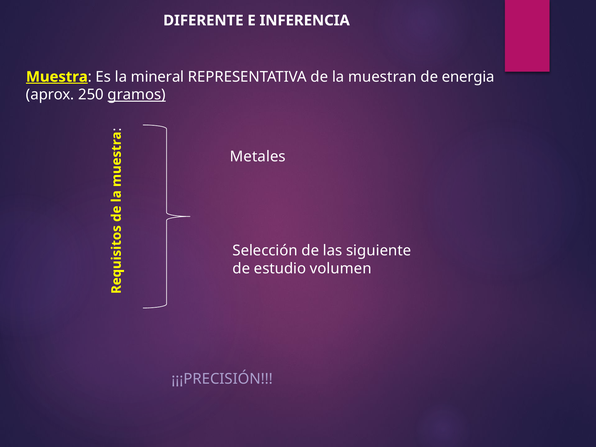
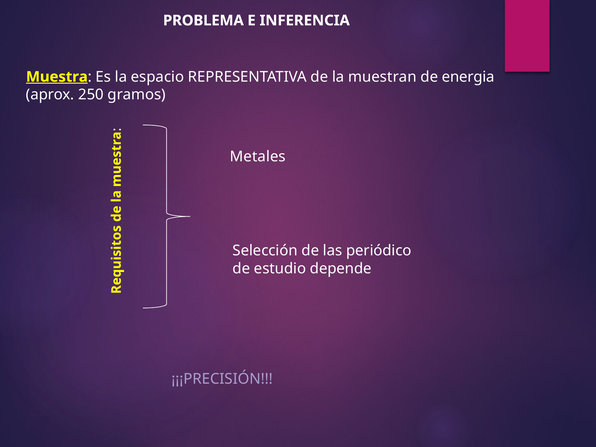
DIFERENTE: DIFERENTE -> PROBLEMA
mineral: mineral -> espacio
gramos underline: present -> none
siguiente: siguiente -> periódico
volumen: volumen -> depende
